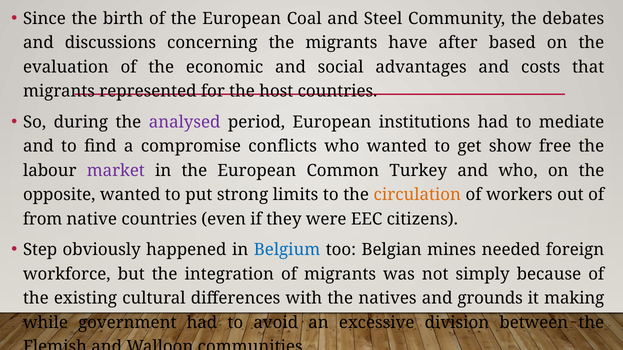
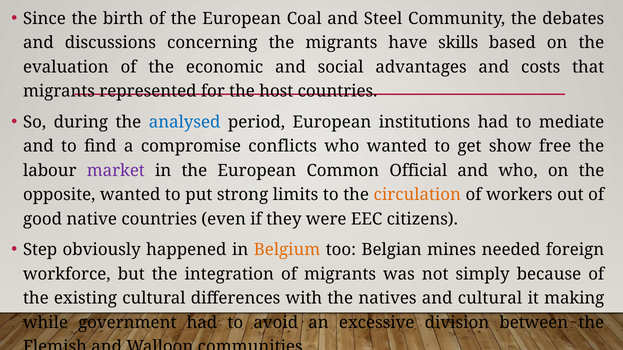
after: after -> skills
analysed colour: purple -> blue
Turkey: Turkey -> Official
from: from -> good
Belgium colour: blue -> orange
and grounds: grounds -> cultural
